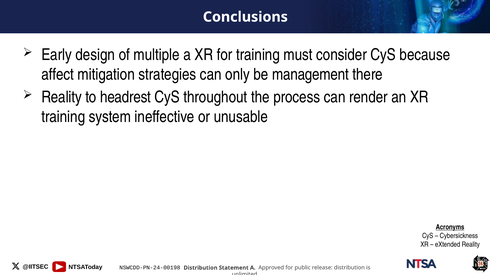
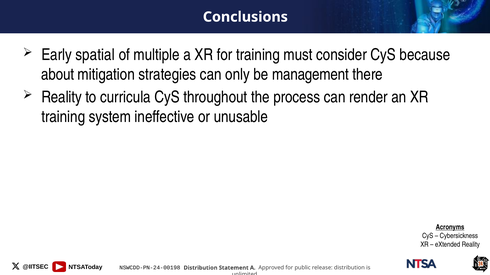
design: design -> spatial
affect: affect -> about
headrest: headrest -> curricula
